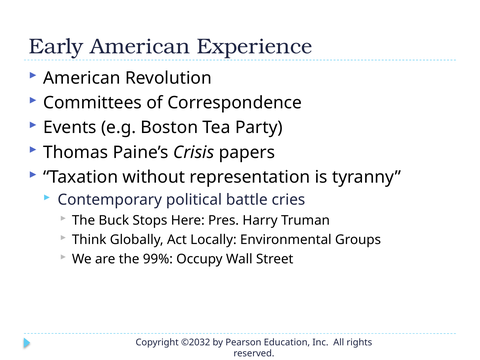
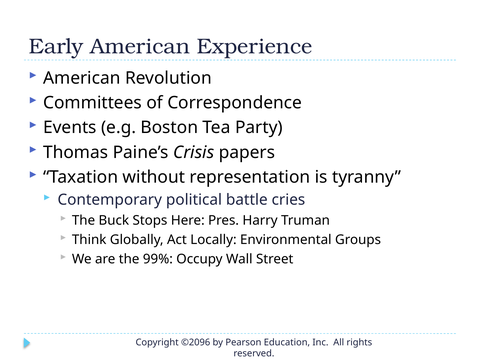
©2032: ©2032 -> ©2096
